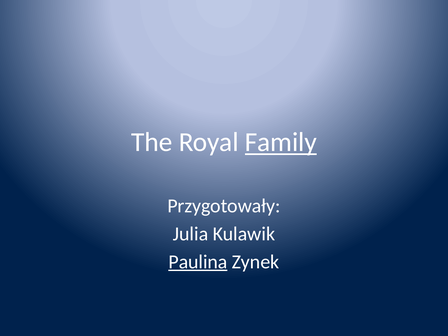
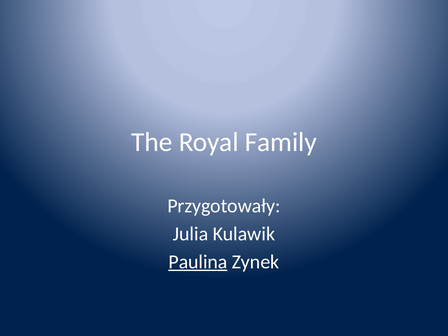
Family underline: present -> none
